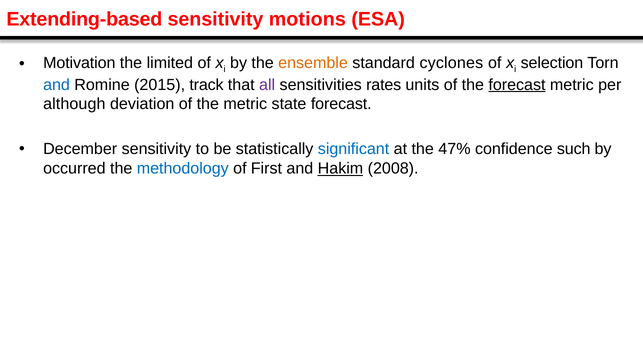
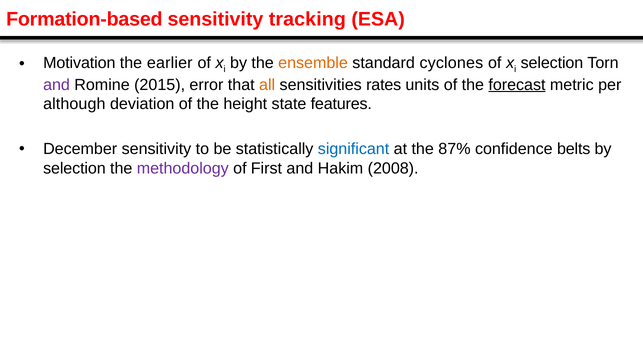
Extending-based: Extending-based -> Formation-based
motions: motions -> tracking
limited: limited -> earlier
and at (57, 85) colour: blue -> purple
track: track -> error
all colour: purple -> orange
the metric: metric -> height
state forecast: forecast -> features
47%: 47% -> 87%
such: such -> belts
occurred at (74, 168): occurred -> selection
methodology colour: blue -> purple
Hakim underline: present -> none
